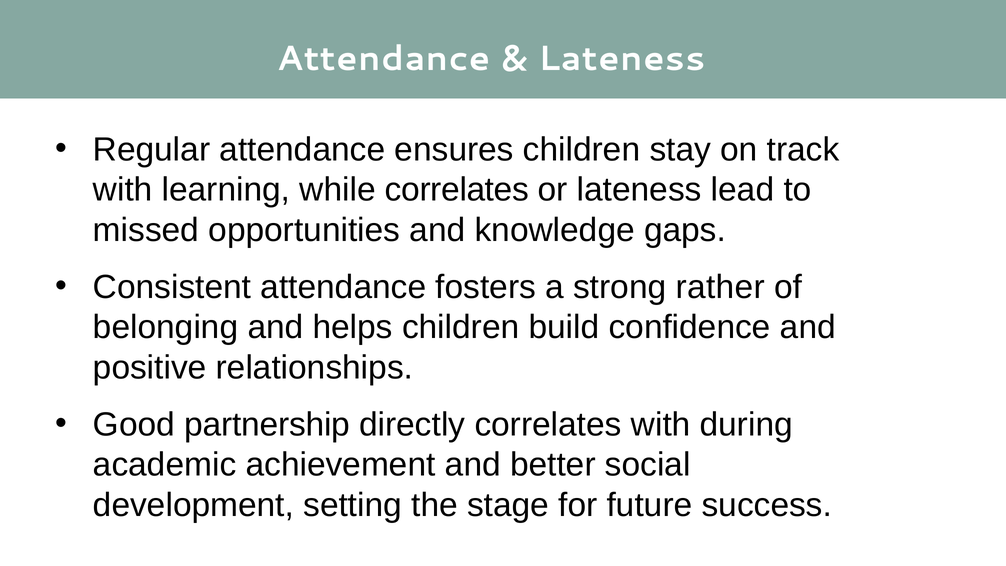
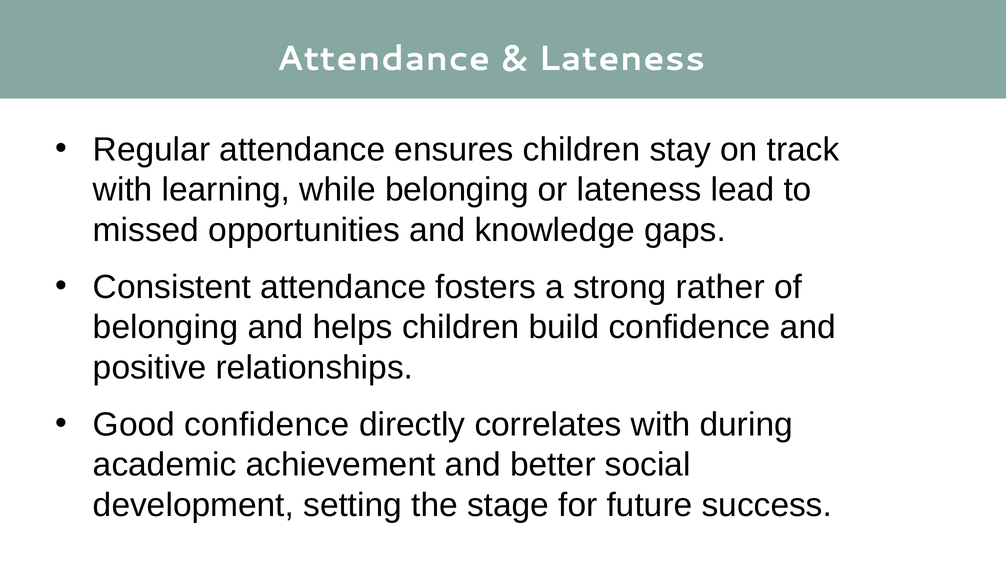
while correlates: correlates -> belonging
Good partnership: partnership -> confidence
